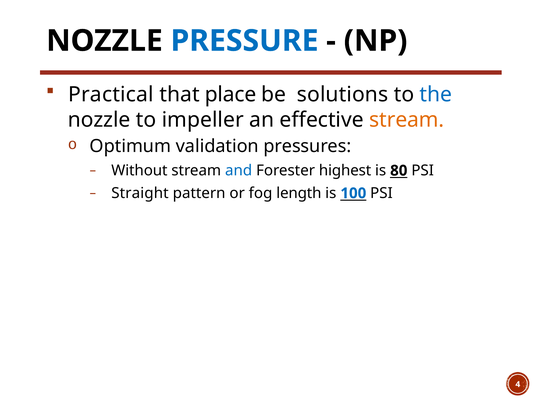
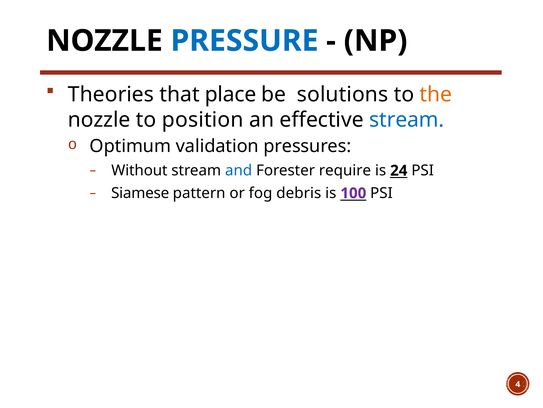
Practical: Practical -> Theories
the colour: blue -> orange
impeller: impeller -> position
stream at (407, 120) colour: orange -> blue
highest: highest -> require
80: 80 -> 24
Straight: Straight -> Siamese
length: length -> debris
100 colour: blue -> purple
